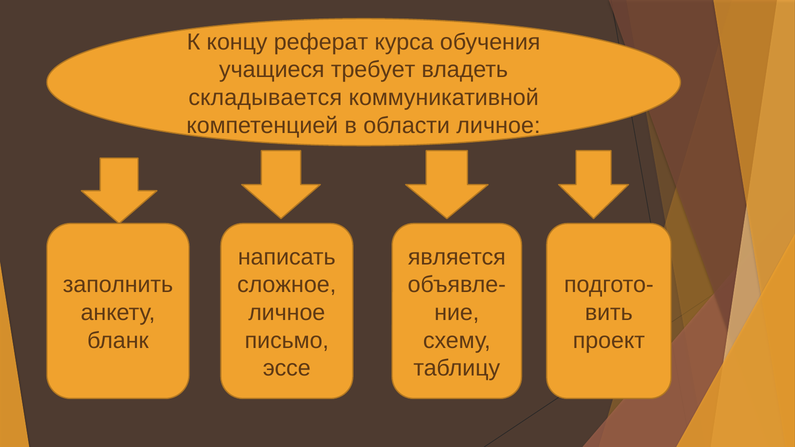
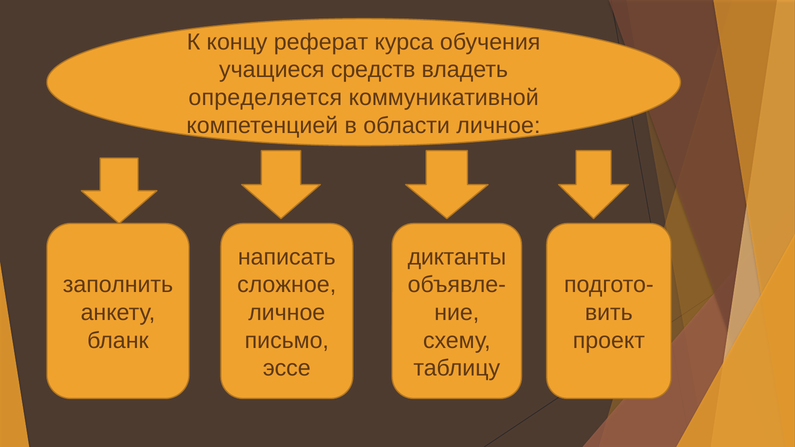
требует: требует -> средств
складывается: складывается -> определяется
является: является -> диктанты
